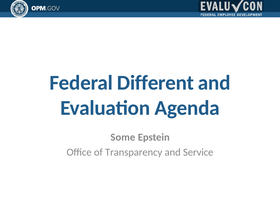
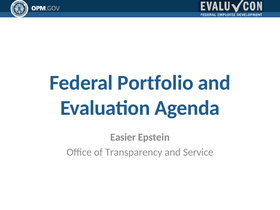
Different: Different -> Portfolio
Some: Some -> Easier
